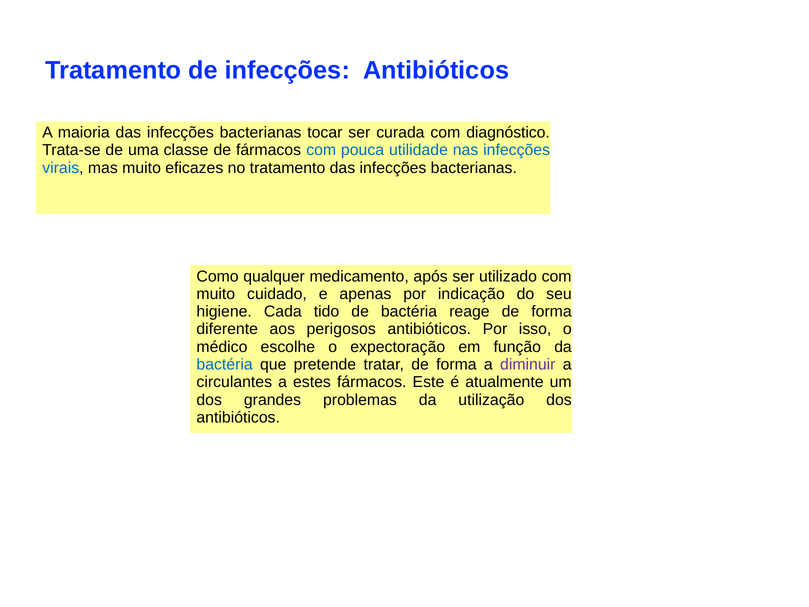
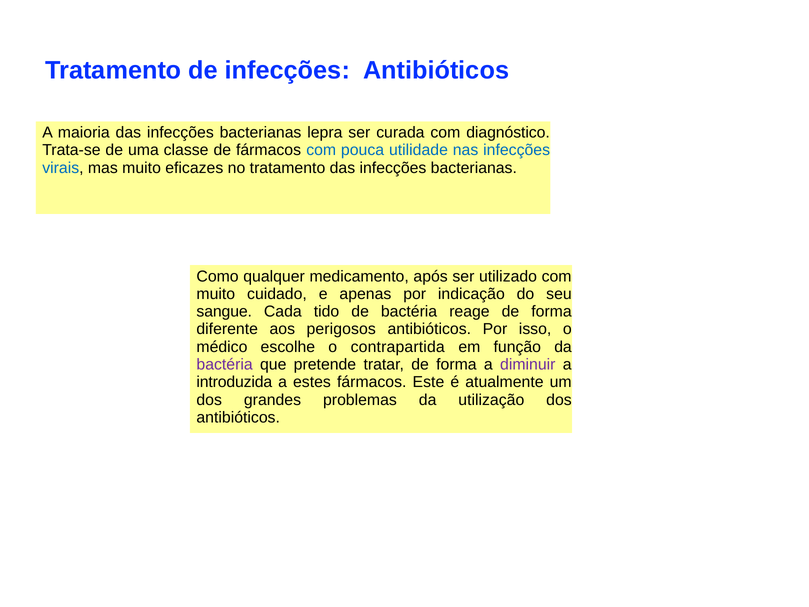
tocar: tocar -> lepra
higiene: higiene -> sangue
expectoração: expectoração -> contrapartida
bactéria at (225, 364) colour: blue -> purple
circulantes: circulantes -> introduzida
